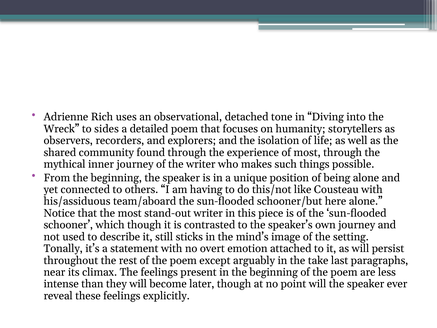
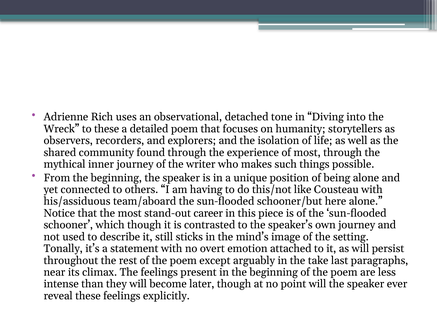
to sides: sides -> these
stand-out writer: writer -> career
